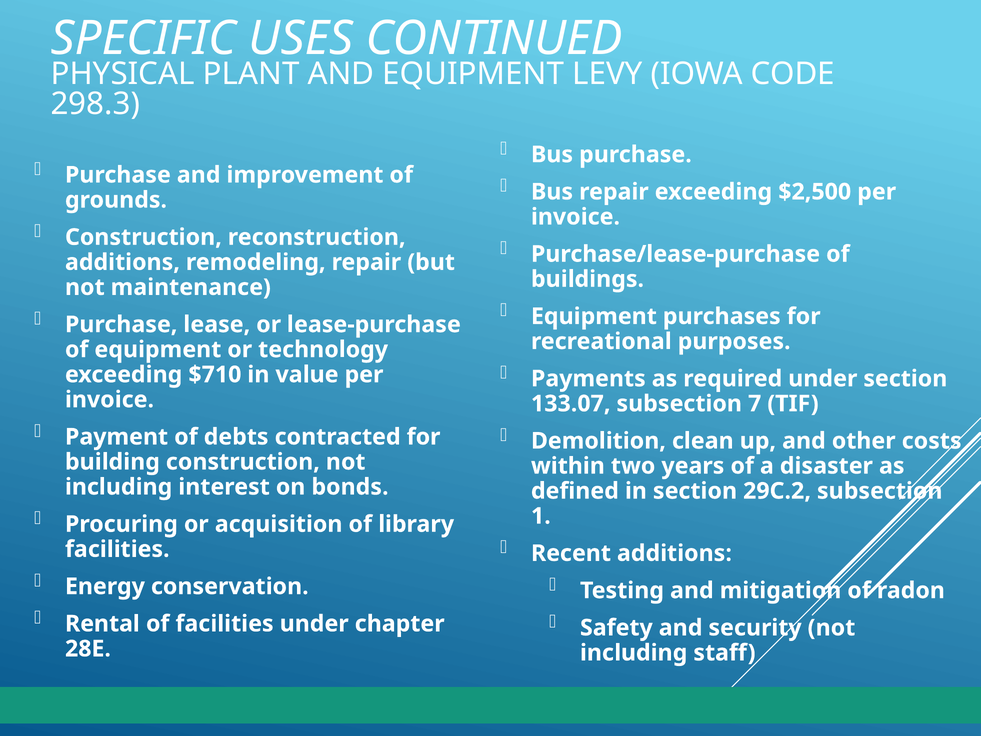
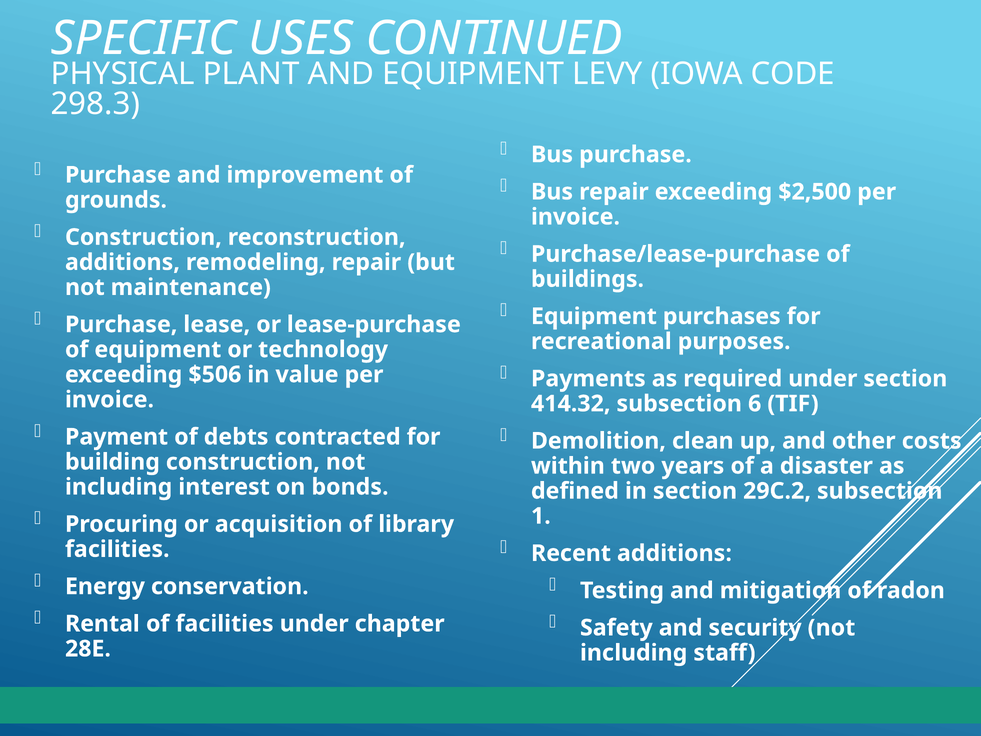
$710: $710 -> $506
133.07: 133.07 -> 414.32
7: 7 -> 6
